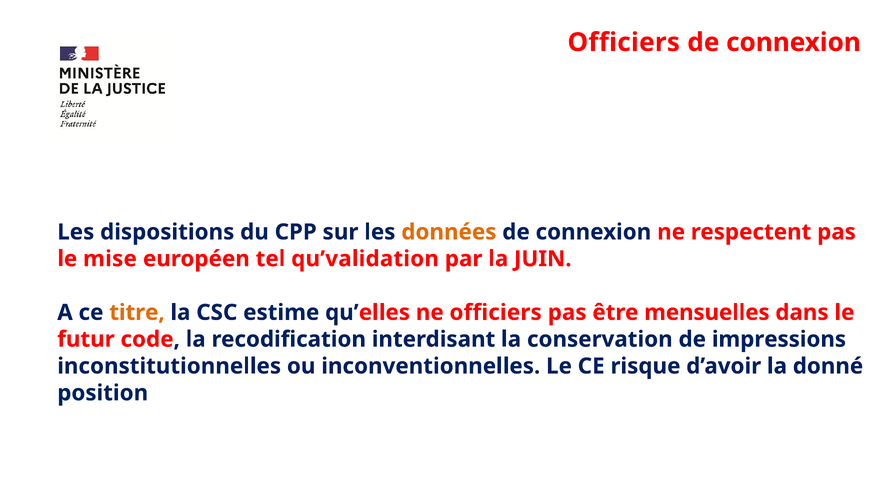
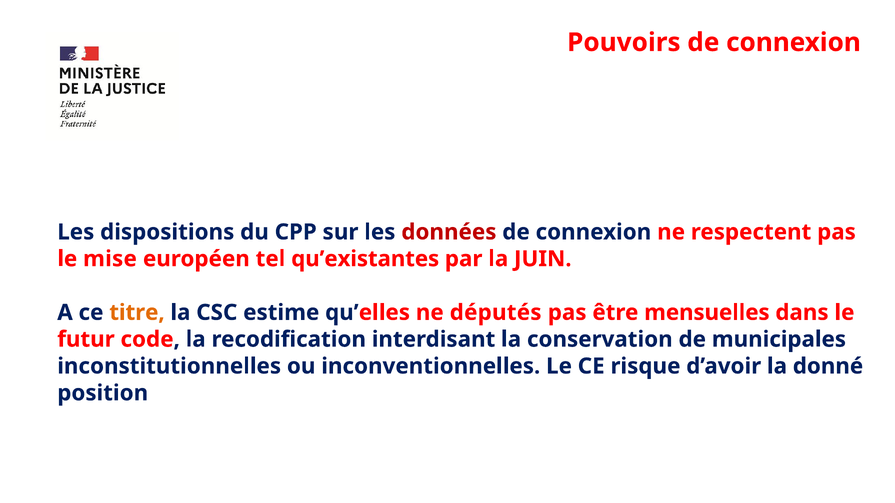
Officiers at (624, 42): Officiers -> Pouvoirs
données colour: orange -> red
qu’validation: qu’validation -> qu’existantes
ne officiers: officiers -> députés
impressions: impressions -> municipales
